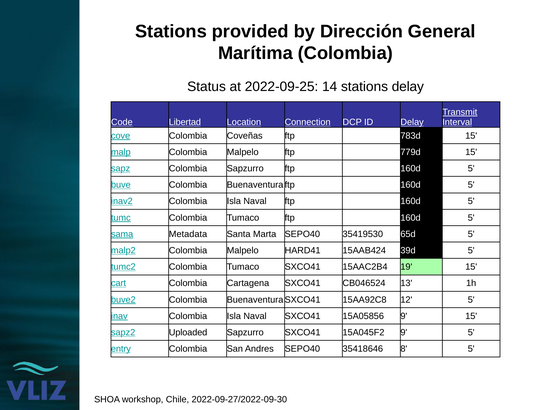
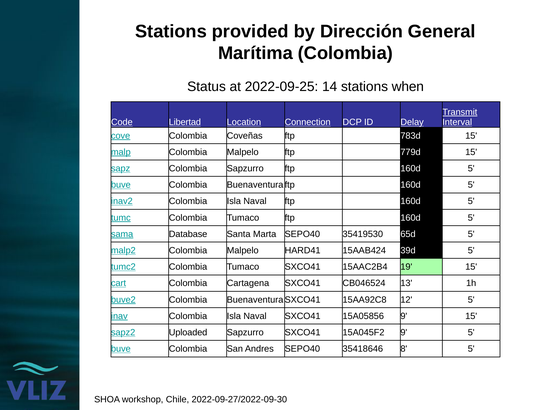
stations delay: delay -> when
Metadata: Metadata -> Database
entry at (121, 348): entry -> buve
